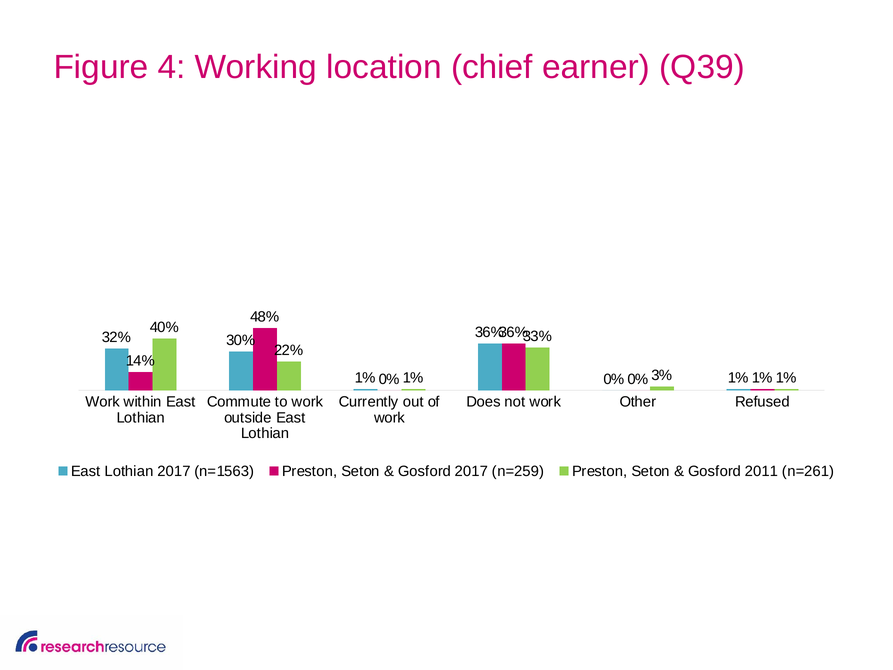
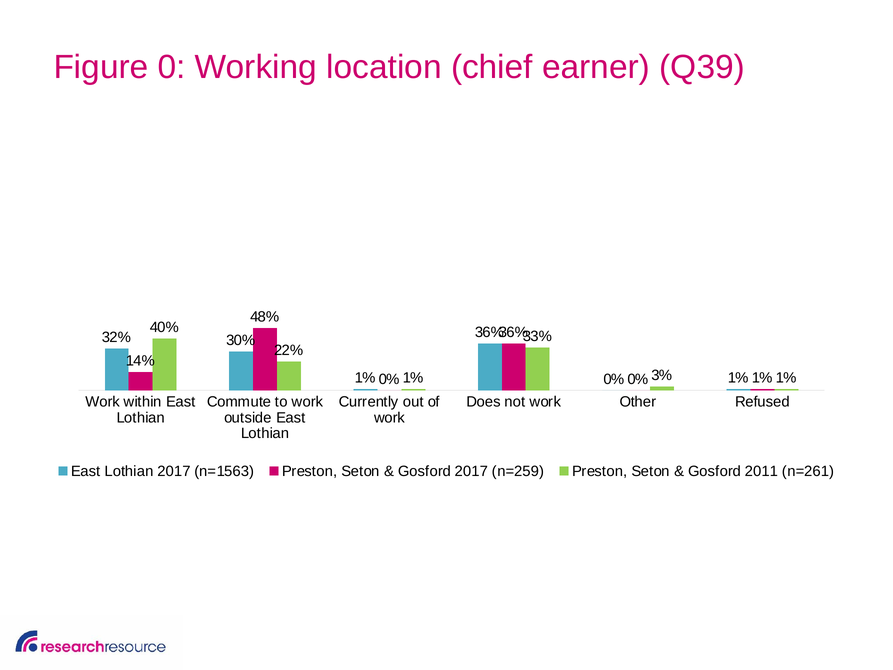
4: 4 -> 0
